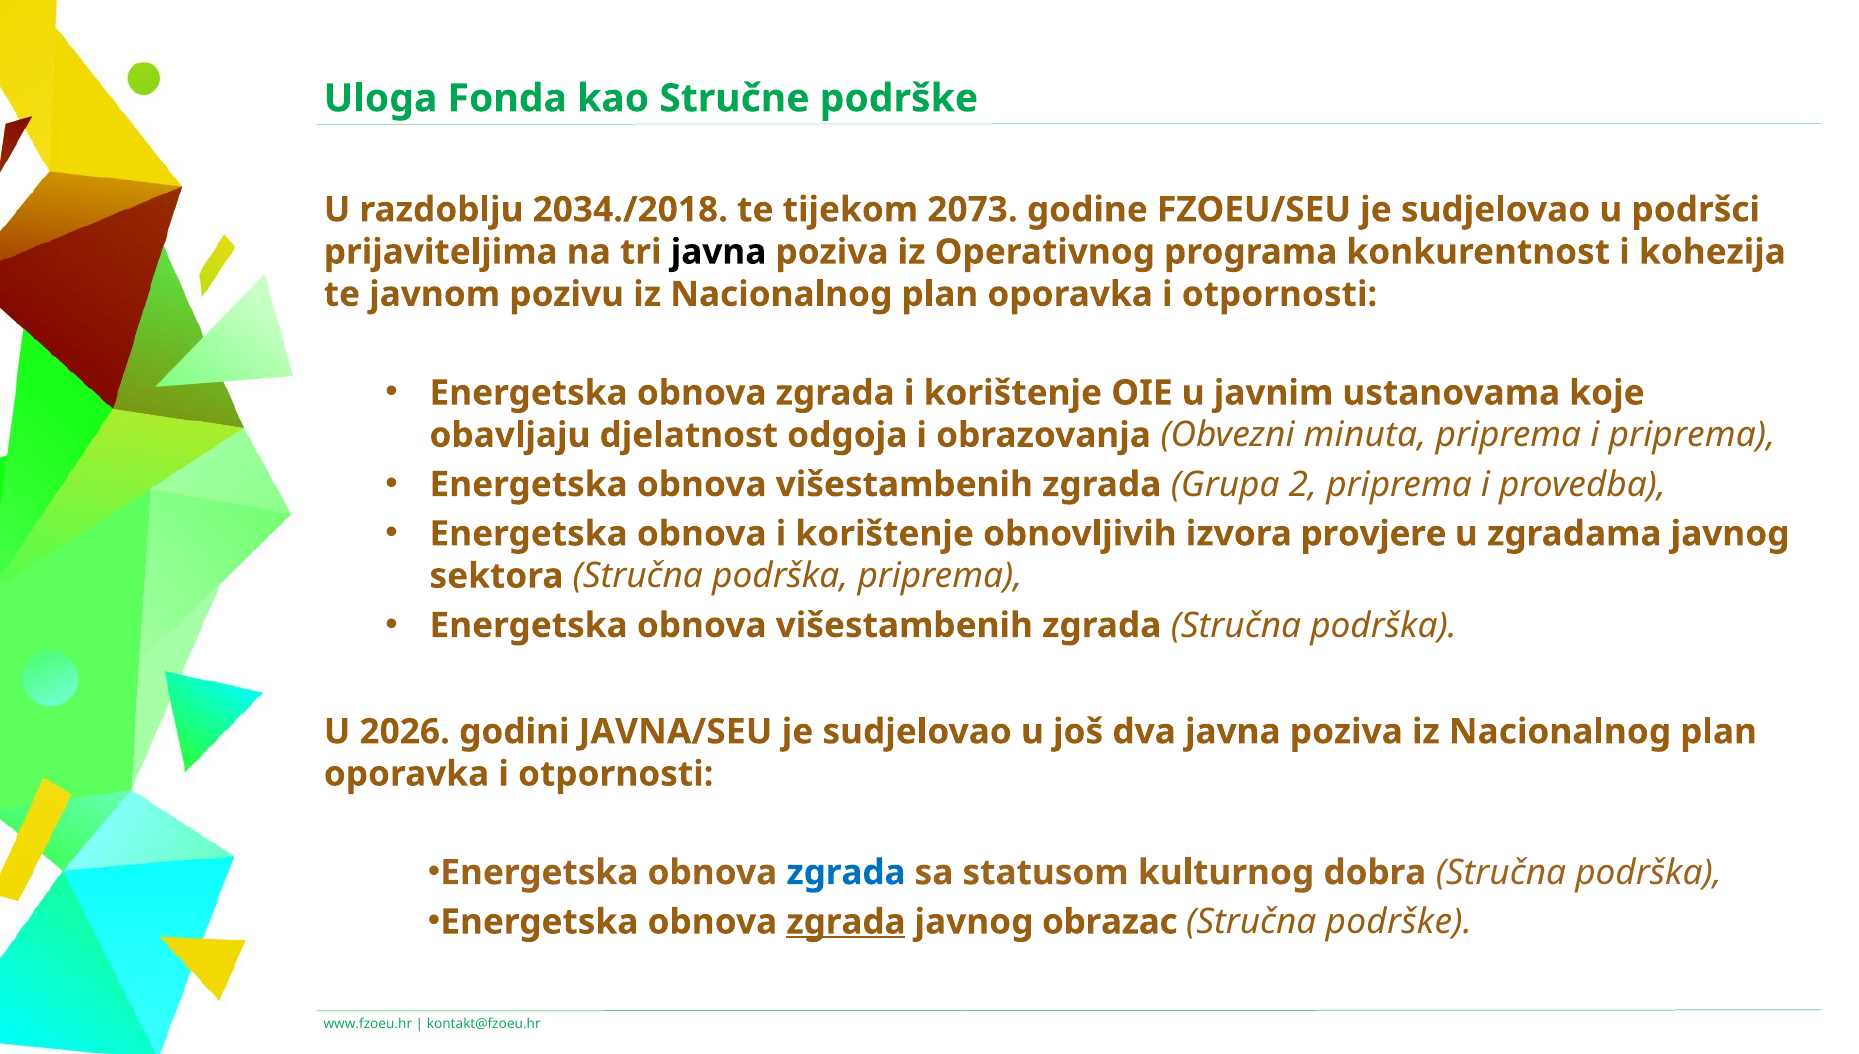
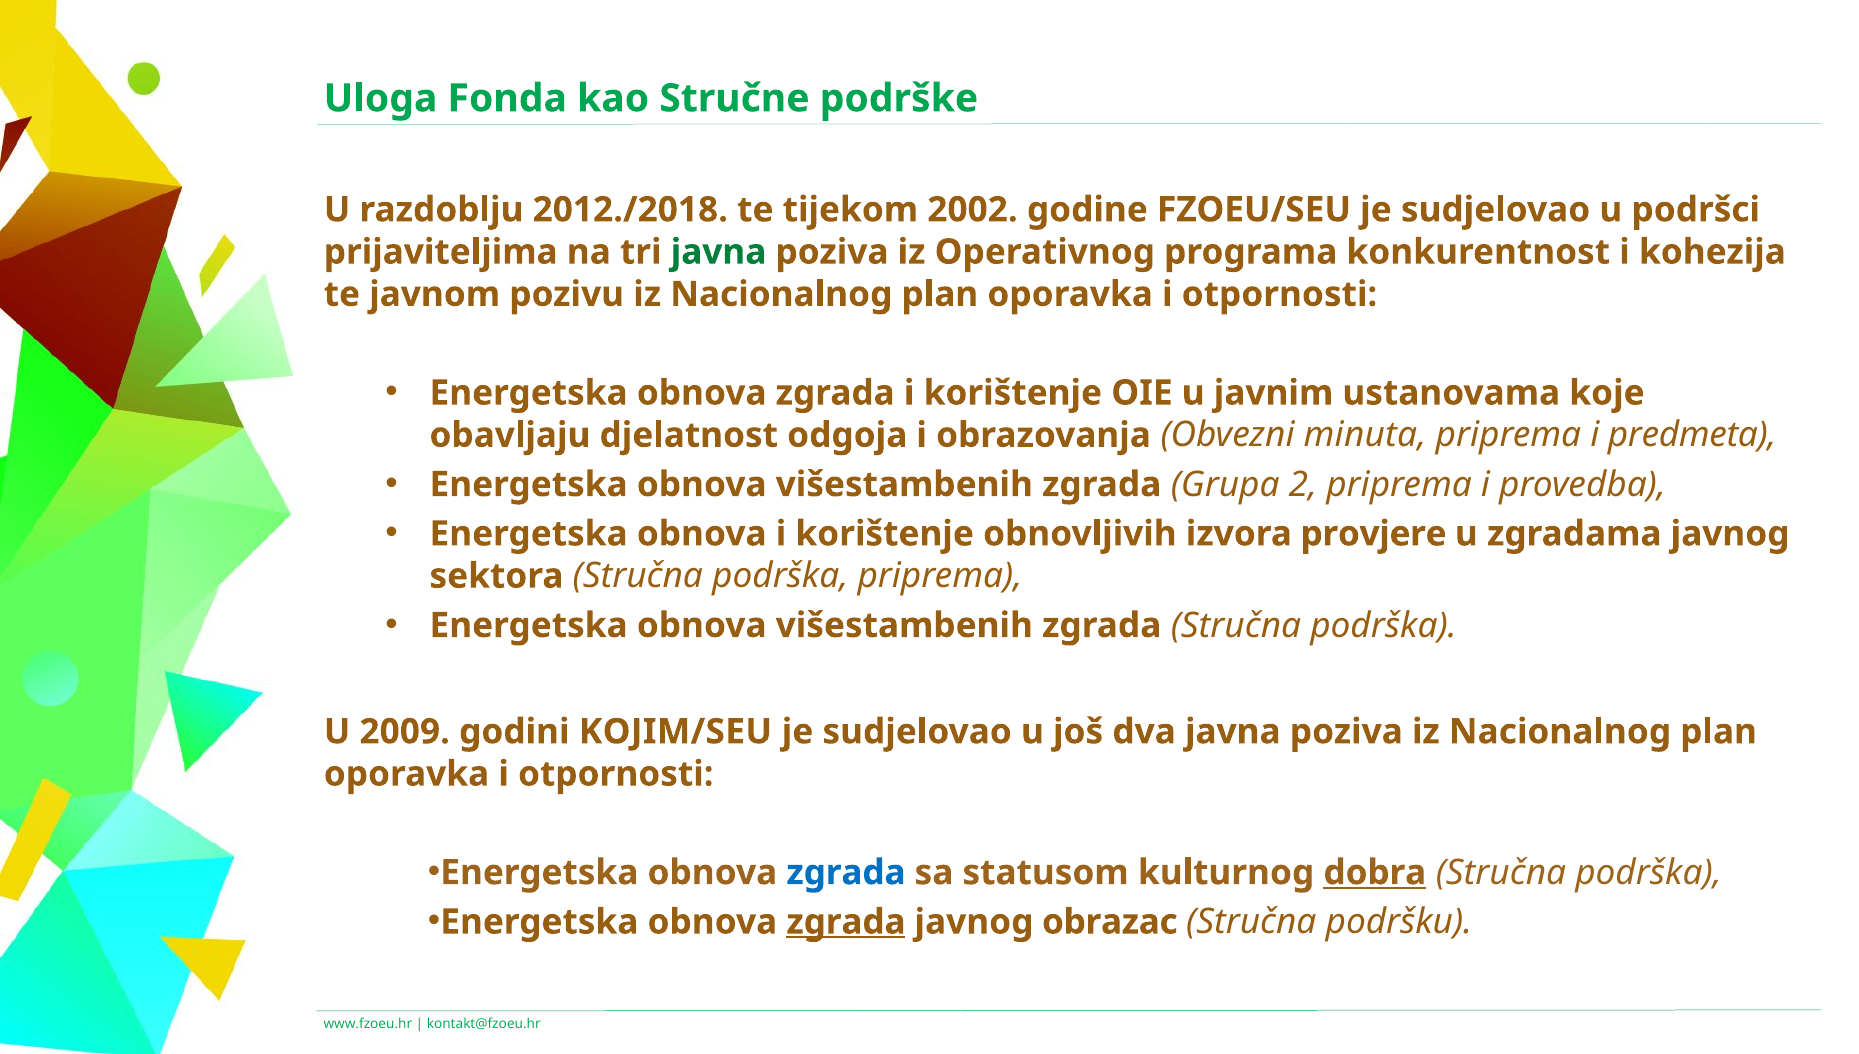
2034./2018: 2034./2018 -> 2012./2018
2073: 2073 -> 2002
javna at (719, 252) colour: black -> green
i priprema: priprema -> predmeta
2026: 2026 -> 2009
JAVNA/SEU: JAVNA/SEU -> KOJIM/SEU
dobra underline: none -> present
Stručna podrške: podrške -> podršku
